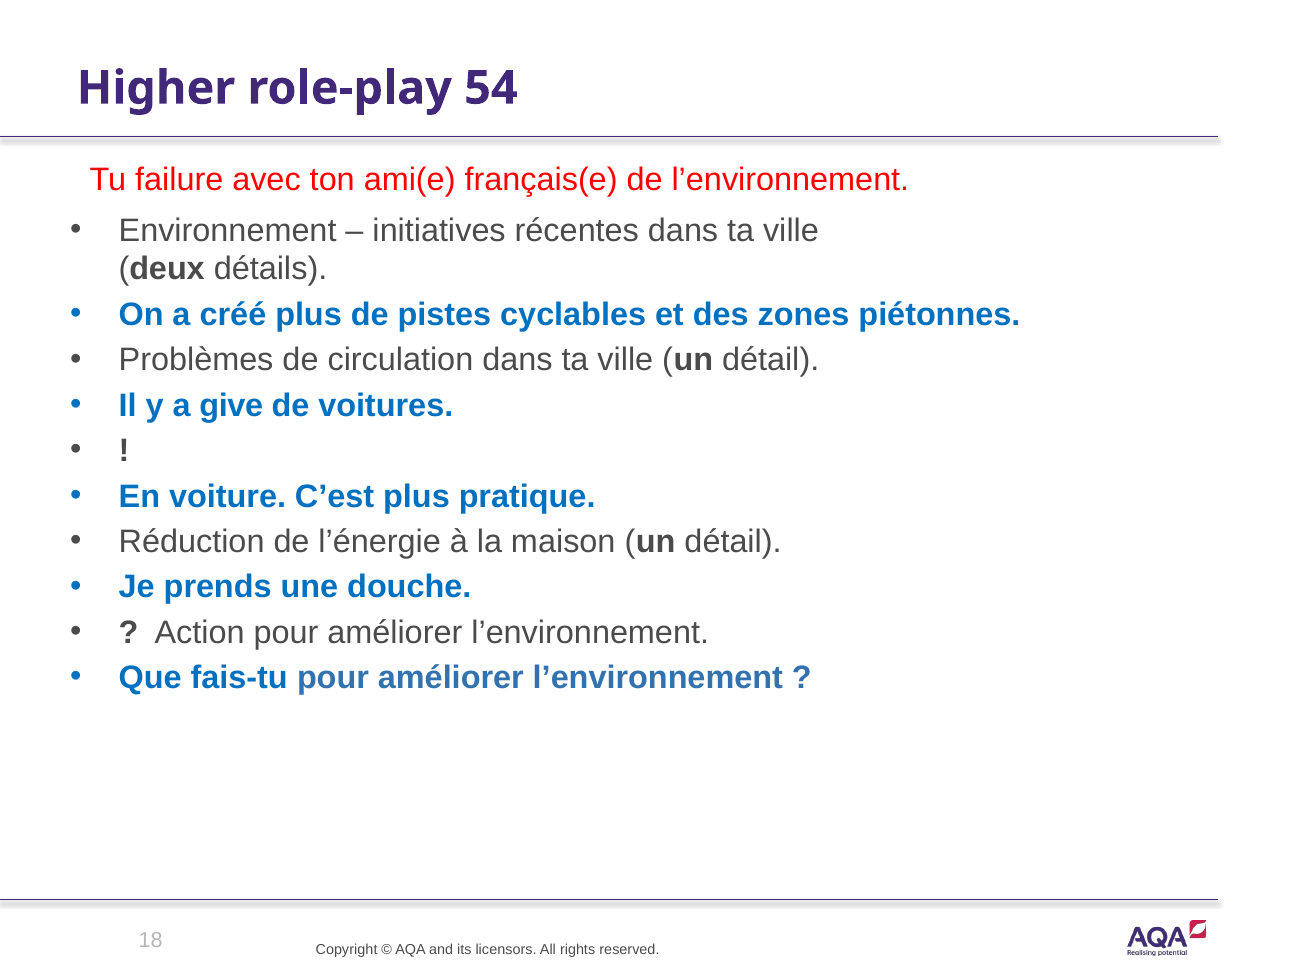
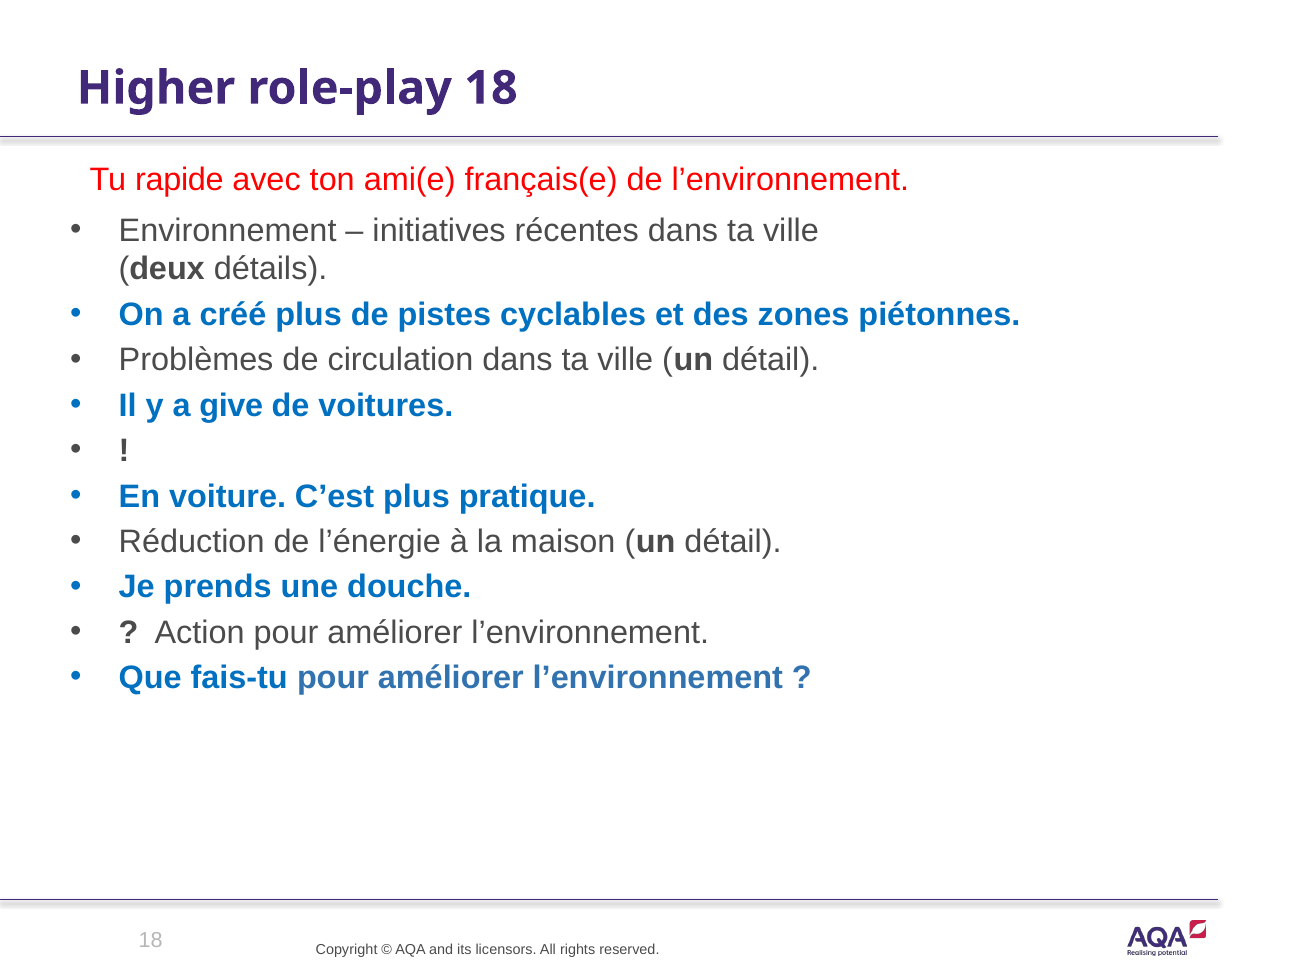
role-play 54: 54 -> 18
failure: failure -> rapide
